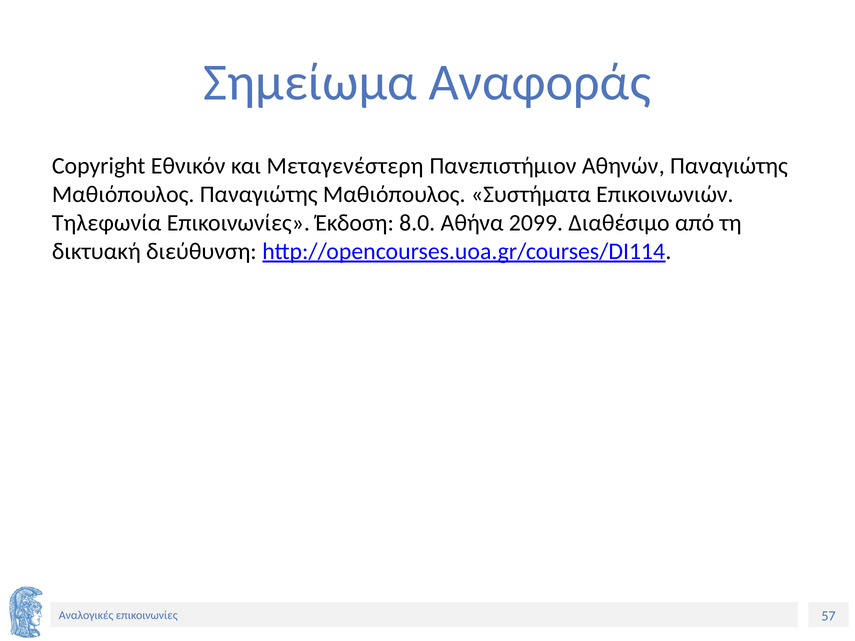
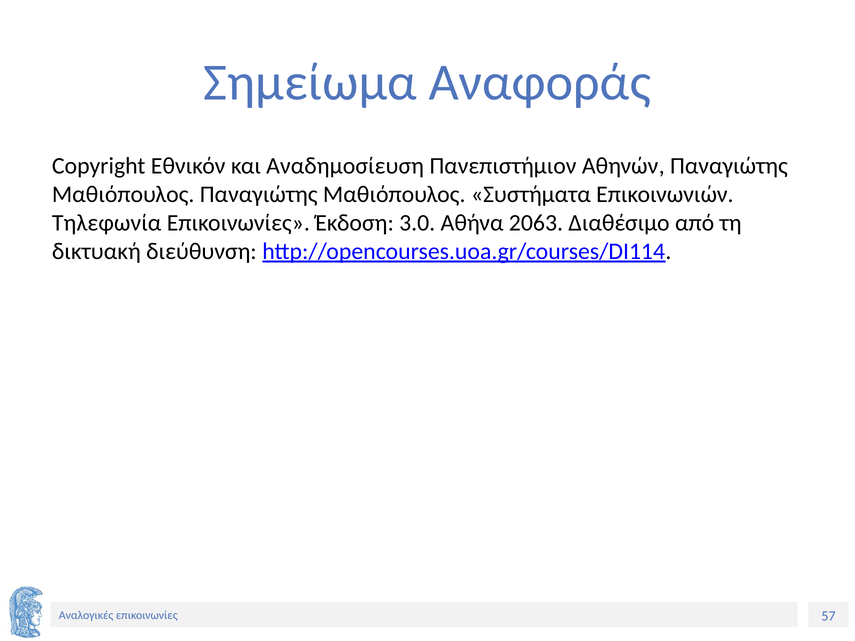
Μεταγενέστερη: Μεταγενέστερη -> Αναδημοσίευση
8.0: 8.0 -> 3.0
2099: 2099 -> 2063
